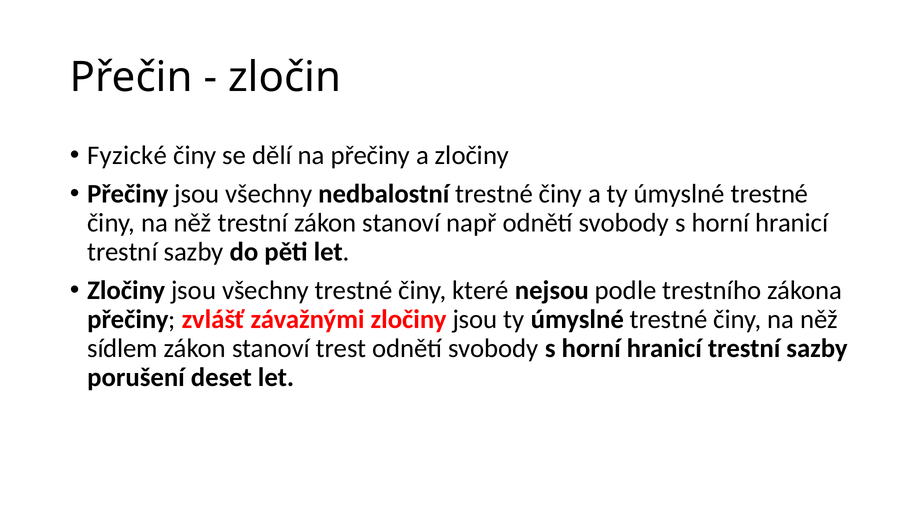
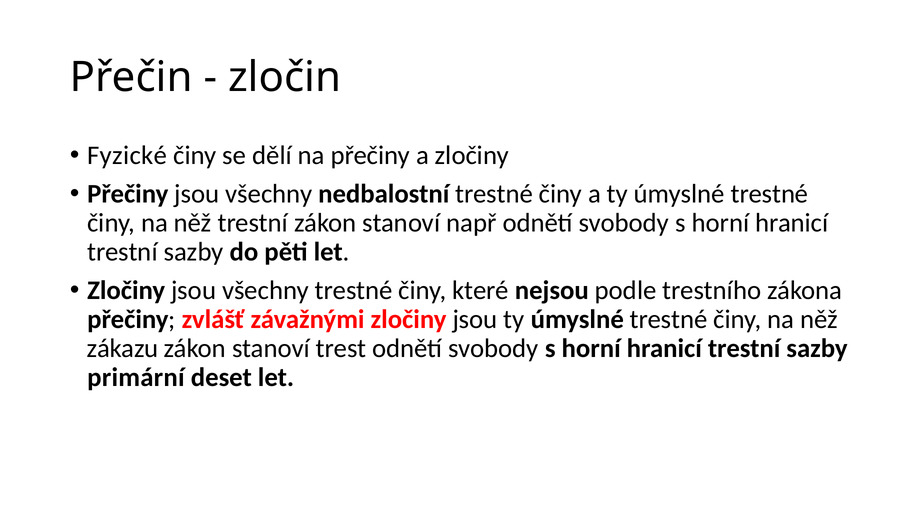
sídlem: sídlem -> zákazu
porušení: porušení -> primární
